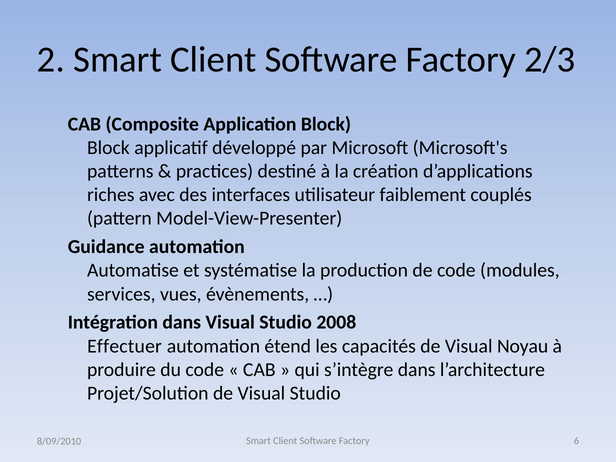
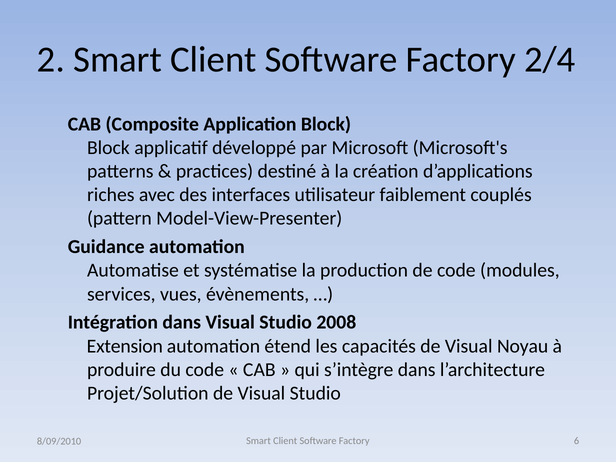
2/3: 2/3 -> 2/4
Effectuer: Effectuer -> Extension
